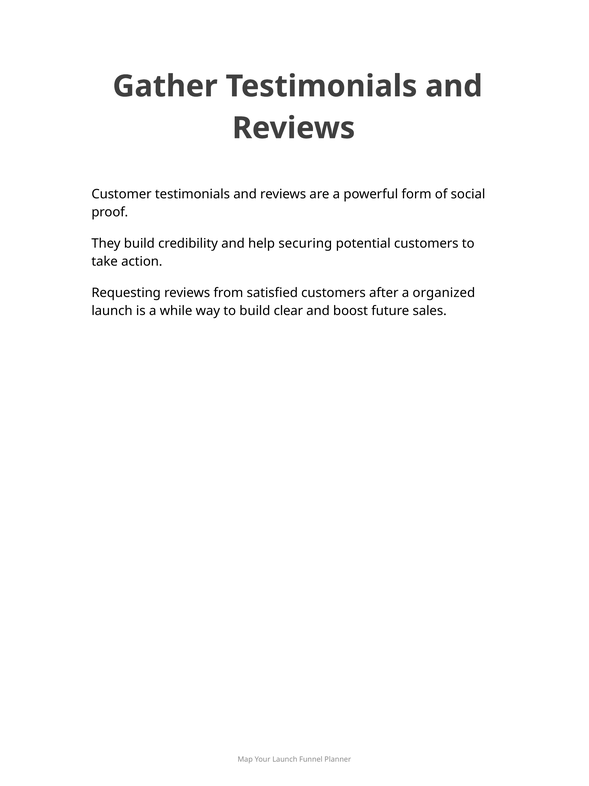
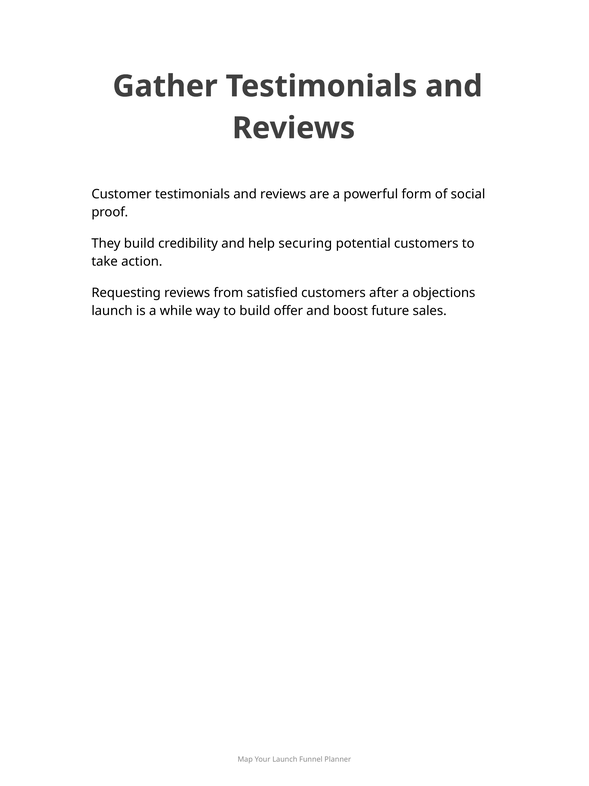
organized: organized -> objections
clear: clear -> offer
